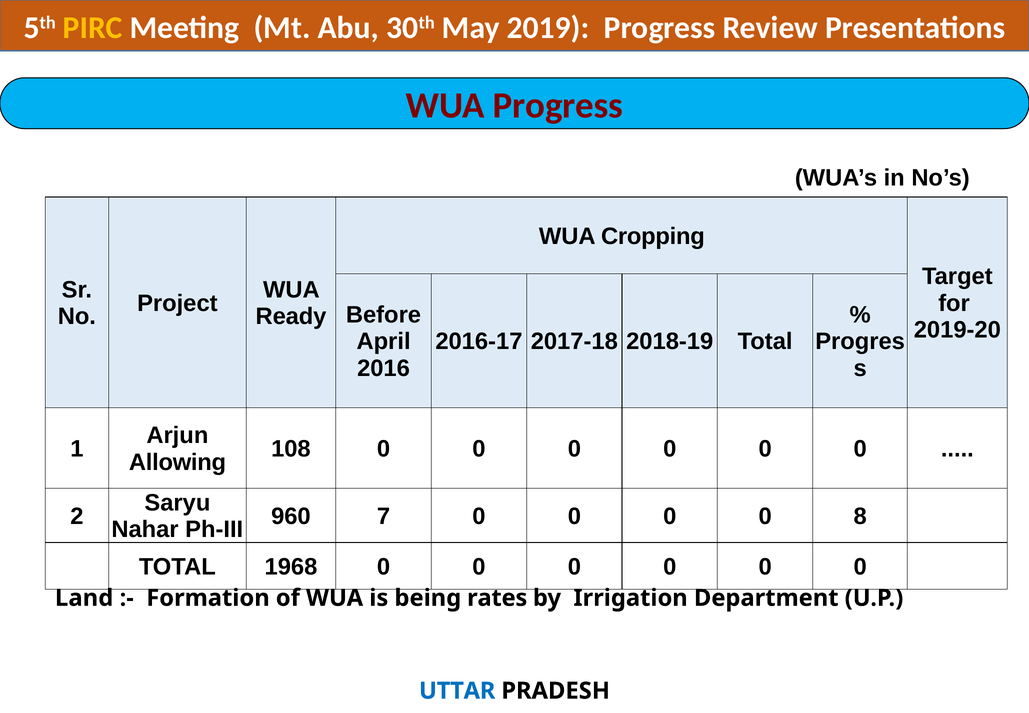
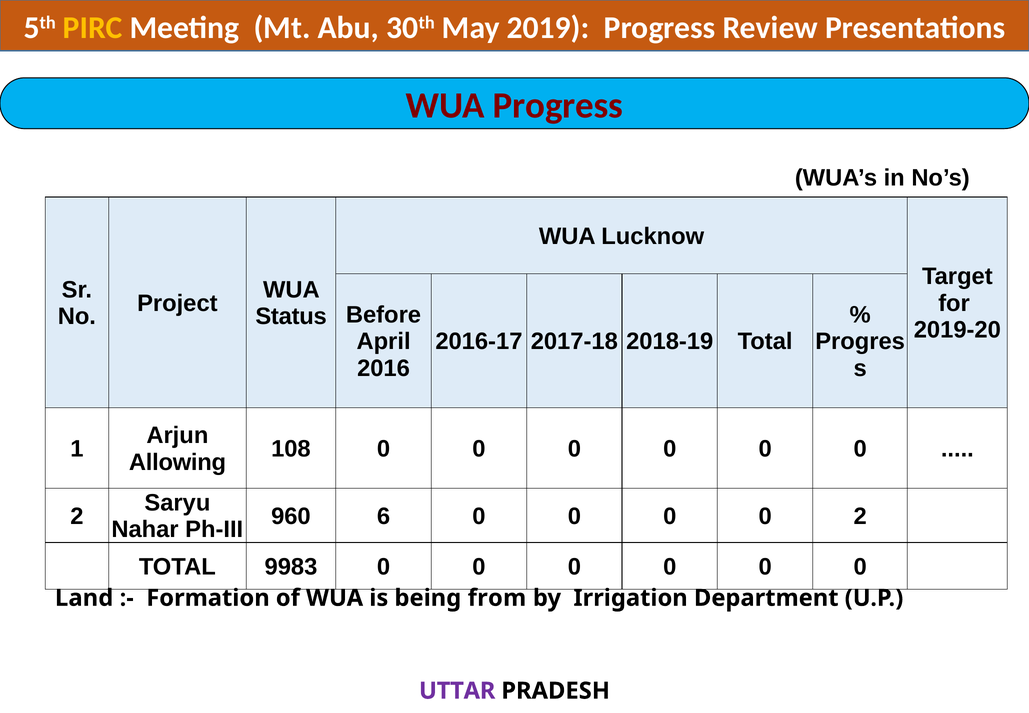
Cropping: Cropping -> Lucknow
Ready: Ready -> Status
7: 7 -> 6
0 8: 8 -> 2
1968: 1968 -> 9983
rates: rates -> from
UTTAR colour: blue -> purple
